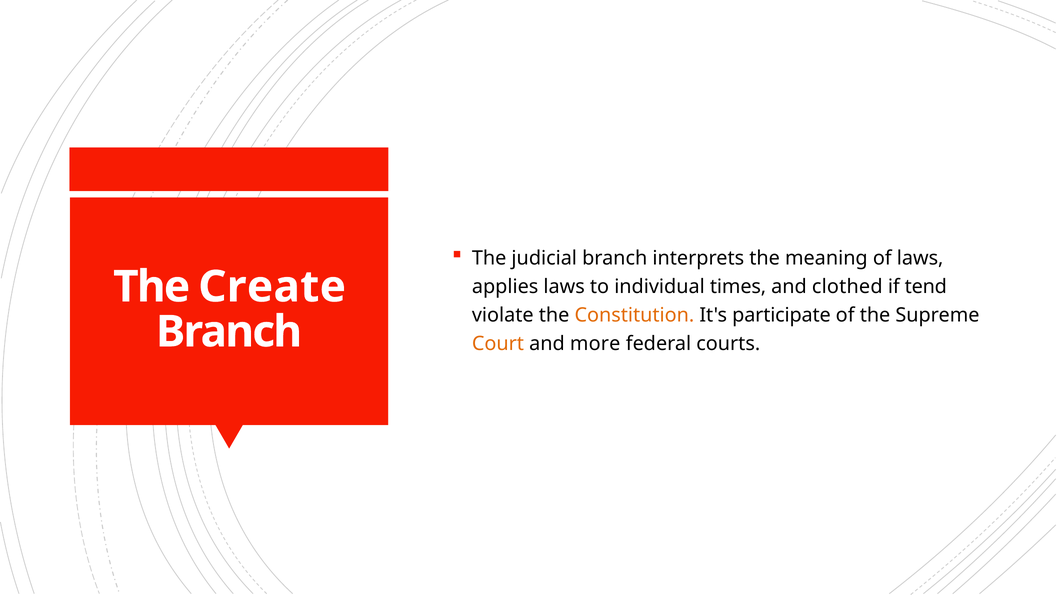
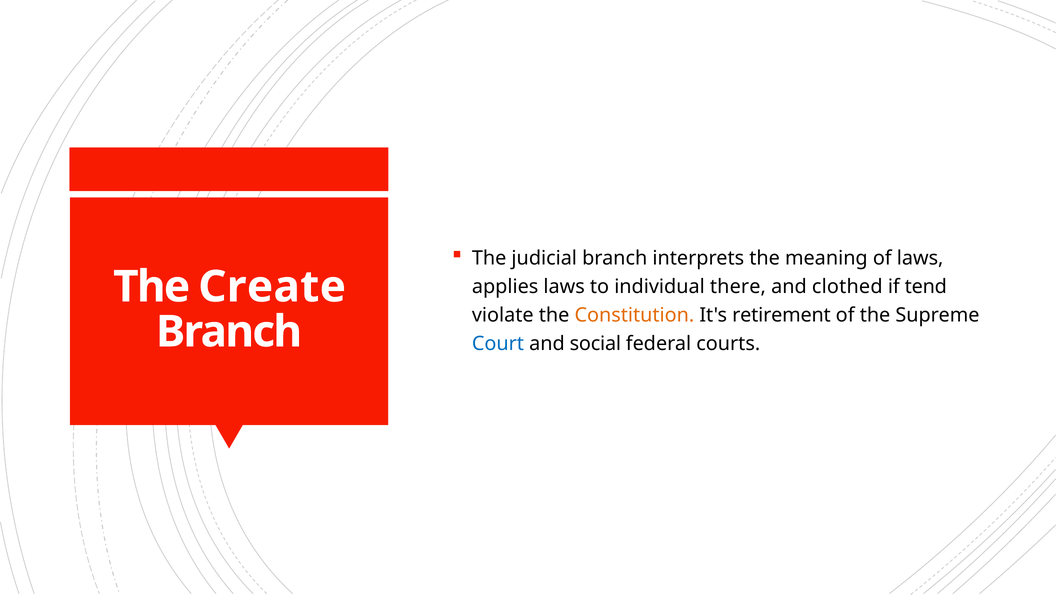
times: times -> there
participate: participate -> retirement
Court colour: orange -> blue
more: more -> social
